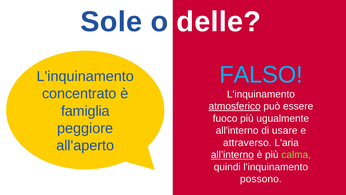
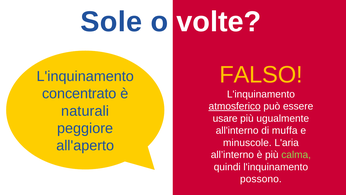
delle: delle -> volte
FALSO colour: light blue -> yellow
famiglia: famiglia -> naturali
fuoco: fuoco -> usare
usare: usare -> muffa
attraverso: attraverso -> minuscole
all’interno underline: present -> none
